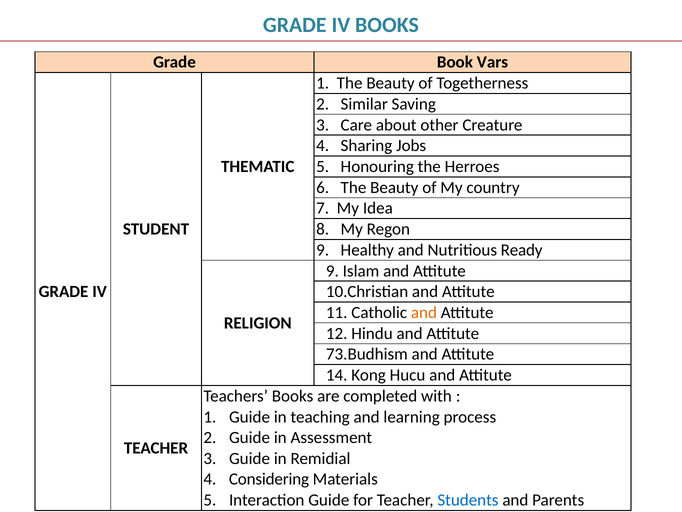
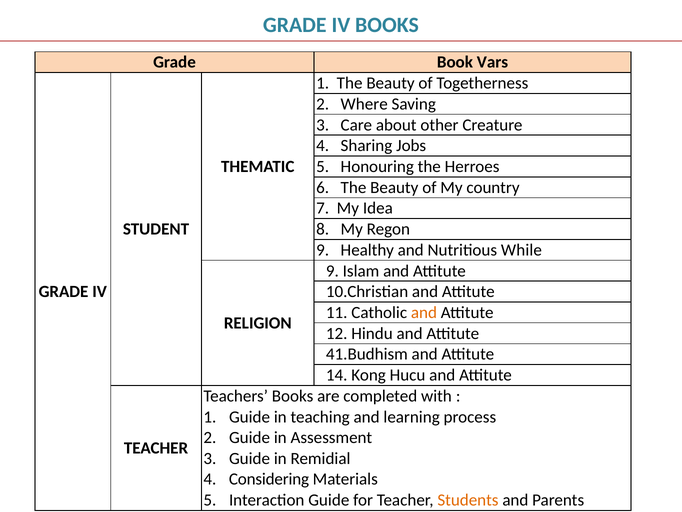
Similar: Similar -> Where
Ready: Ready -> While
73.Budhism: 73.Budhism -> 41.Budhism
Students colour: blue -> orange
